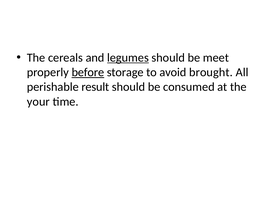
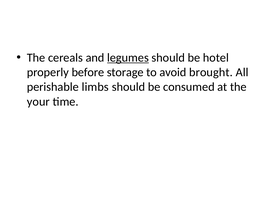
meet: meet -> hotel
before underline: present -> none
result: result -> limbs
